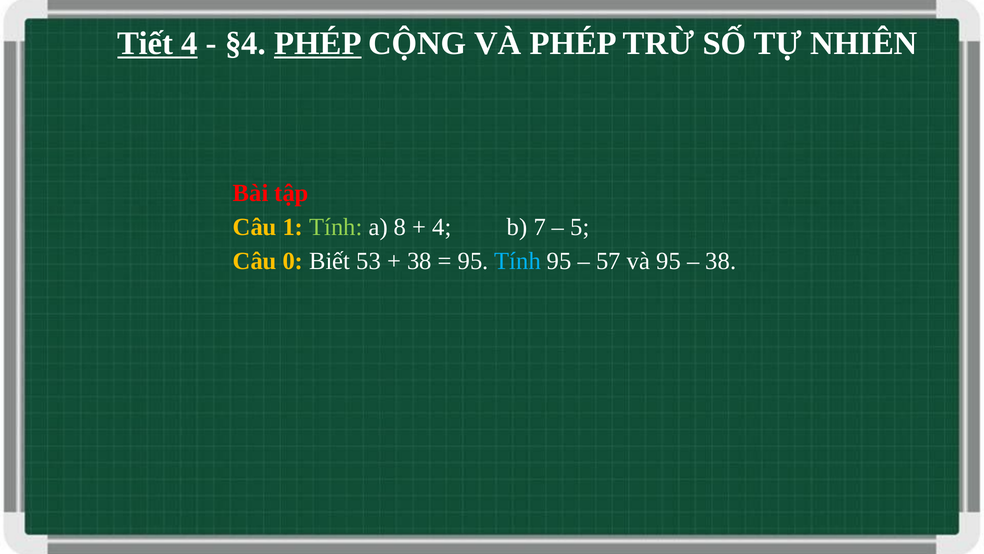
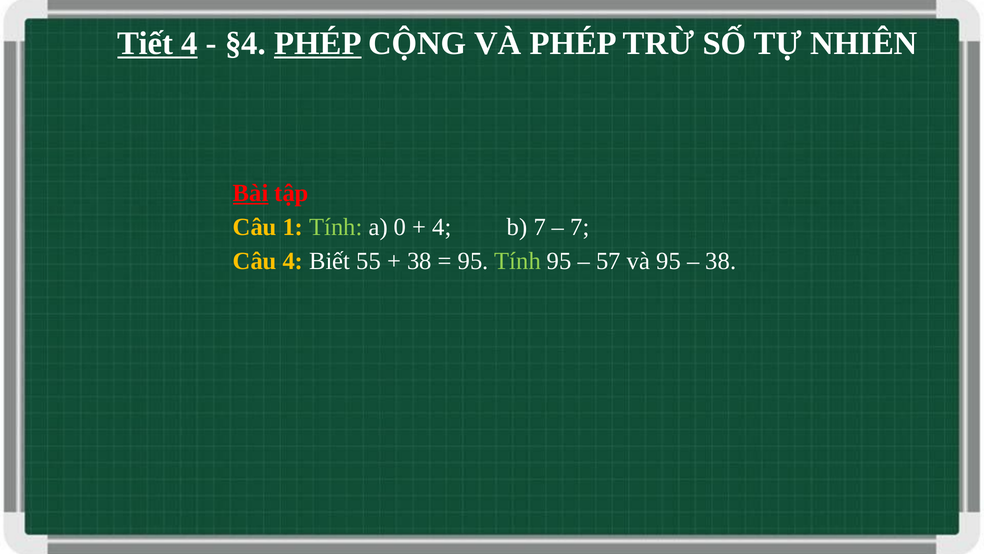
Bài underline: none -> present
8: 8 -> 0
5 at (580, 227): 5 -> 7
Câu 0: 0 -> 4
53: 53 -> 55
Tính at (518, 261) colour: light blue -> light green
